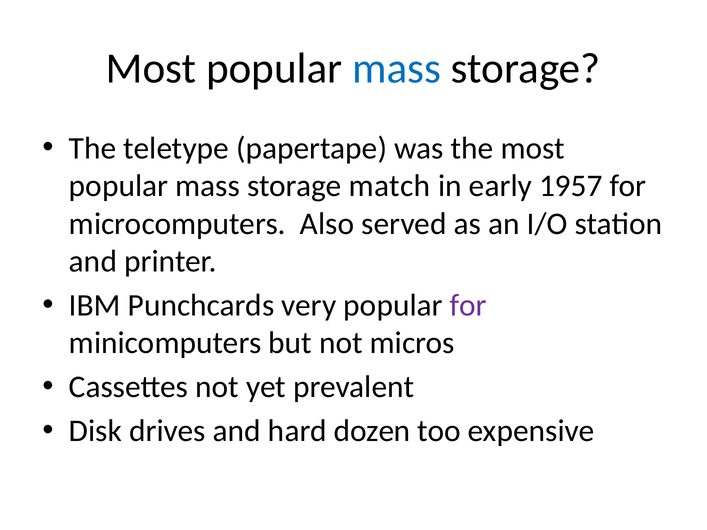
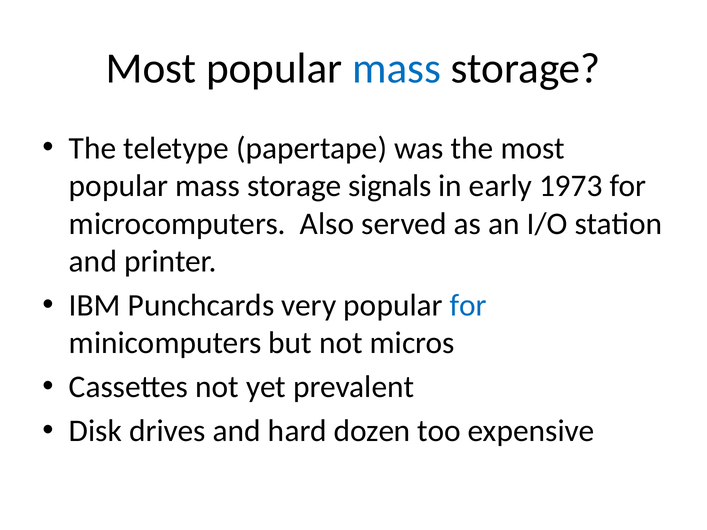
match: match -> signals
1957: 1957 -> 1973
for at (468, 305) colour: purple -> blue
